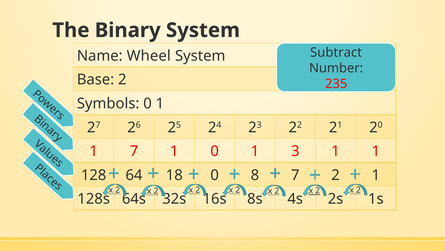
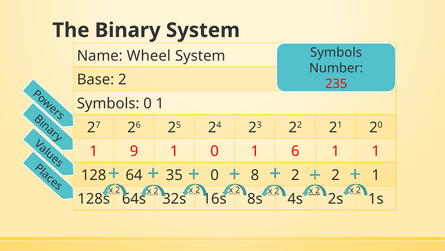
Subtract at (336, 53): Subtract -> Symbols
1 7: 7 -> 9
3: 3 -> 6
18: 18 -> 35
8 7: 7 -> 2
